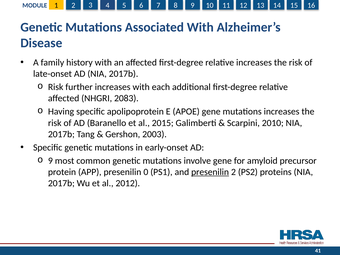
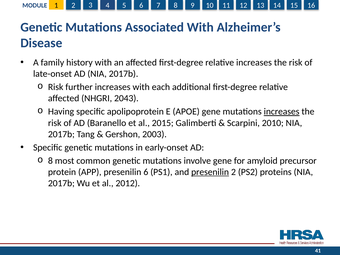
2083: 2083 -> 2043
increases at (282, 112) underline: none -> present
9 at (50, 161): 9 -> 8
presenilin 0: 0 -> 6
